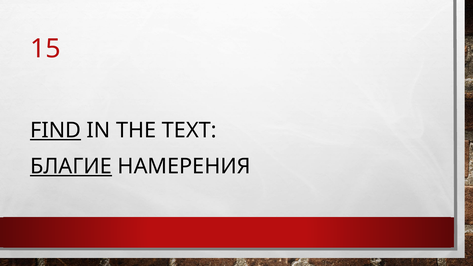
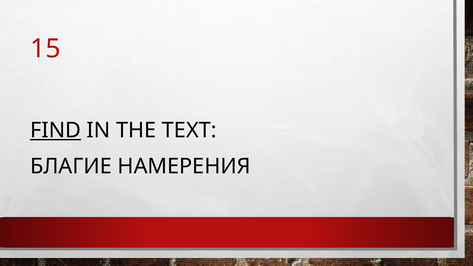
БЛАГИЕ underline: present -> none
